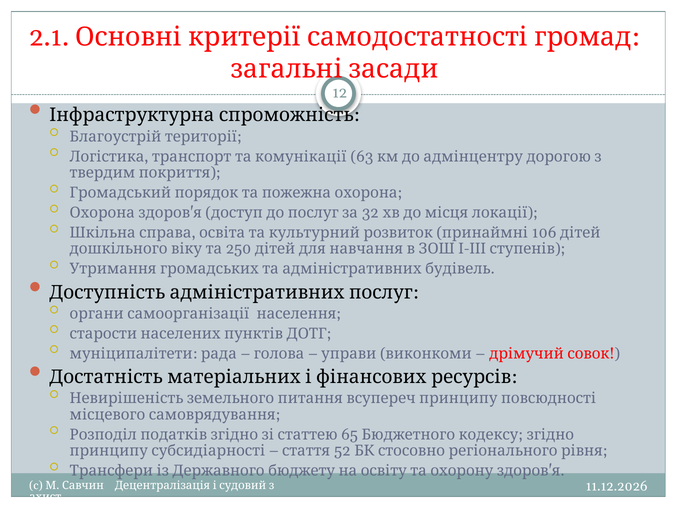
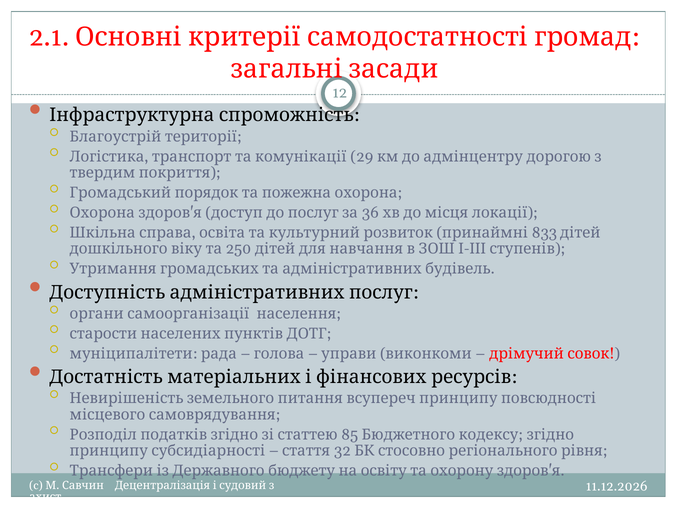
63: 63 -> 29
32: 32 -> 36
106: 106 -> 833
65: 65 -> 85
52: 52 -> 32
